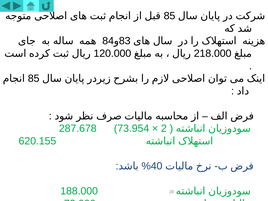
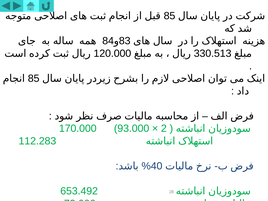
218.000: 218.000 -> 330.513
287.678: 287.678 -> 170.000
73.954: 73.954 -> 93.000
620.155: 620.155 -> 112.283
188.000: 188.000 -> 653.492
